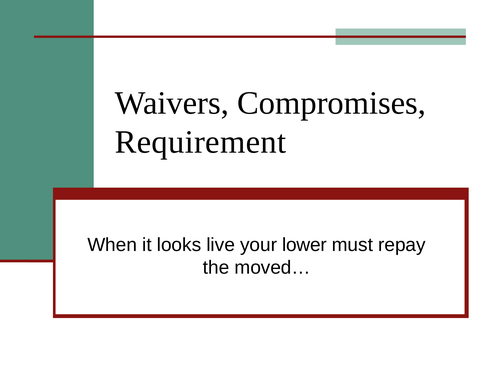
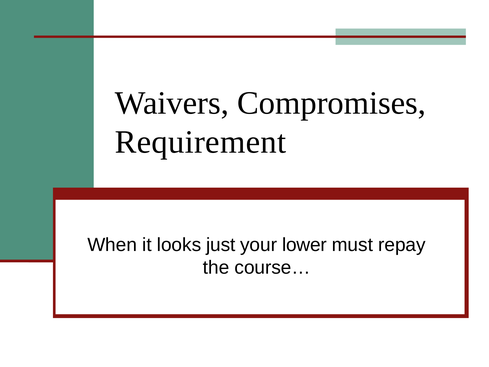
live: live -> just
moved…: moved… -> course…
